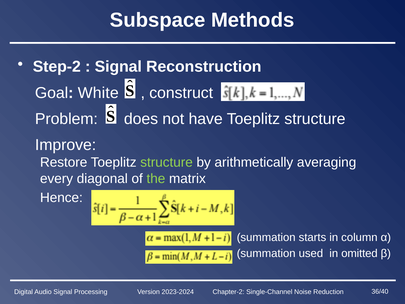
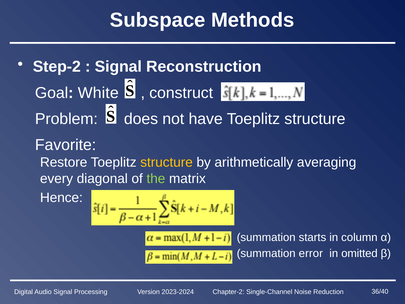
Improve: Improve -> Favorite
structure at (167, 162) colour: light green -> yellow
used: used -> error
